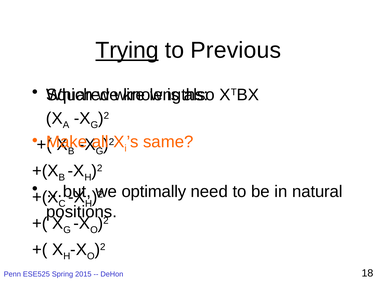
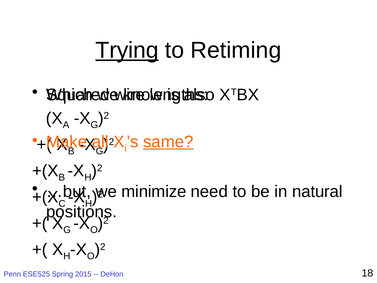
Previous: Previous -> Retiming
same underline: none -> present
optimally: optimally -> minimize
